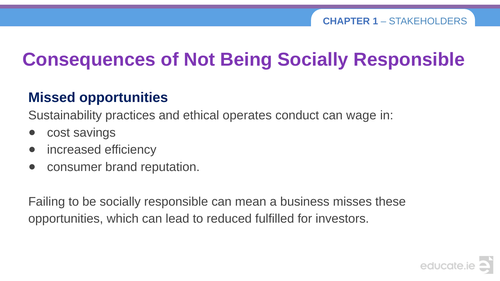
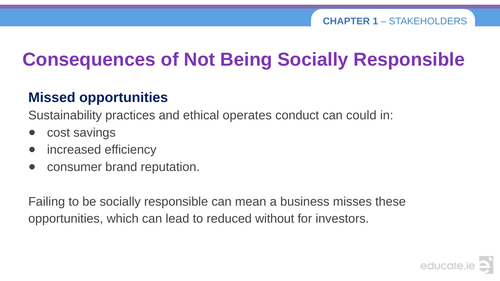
wage: wage -> could
fulfilled: fulfilled -> without
